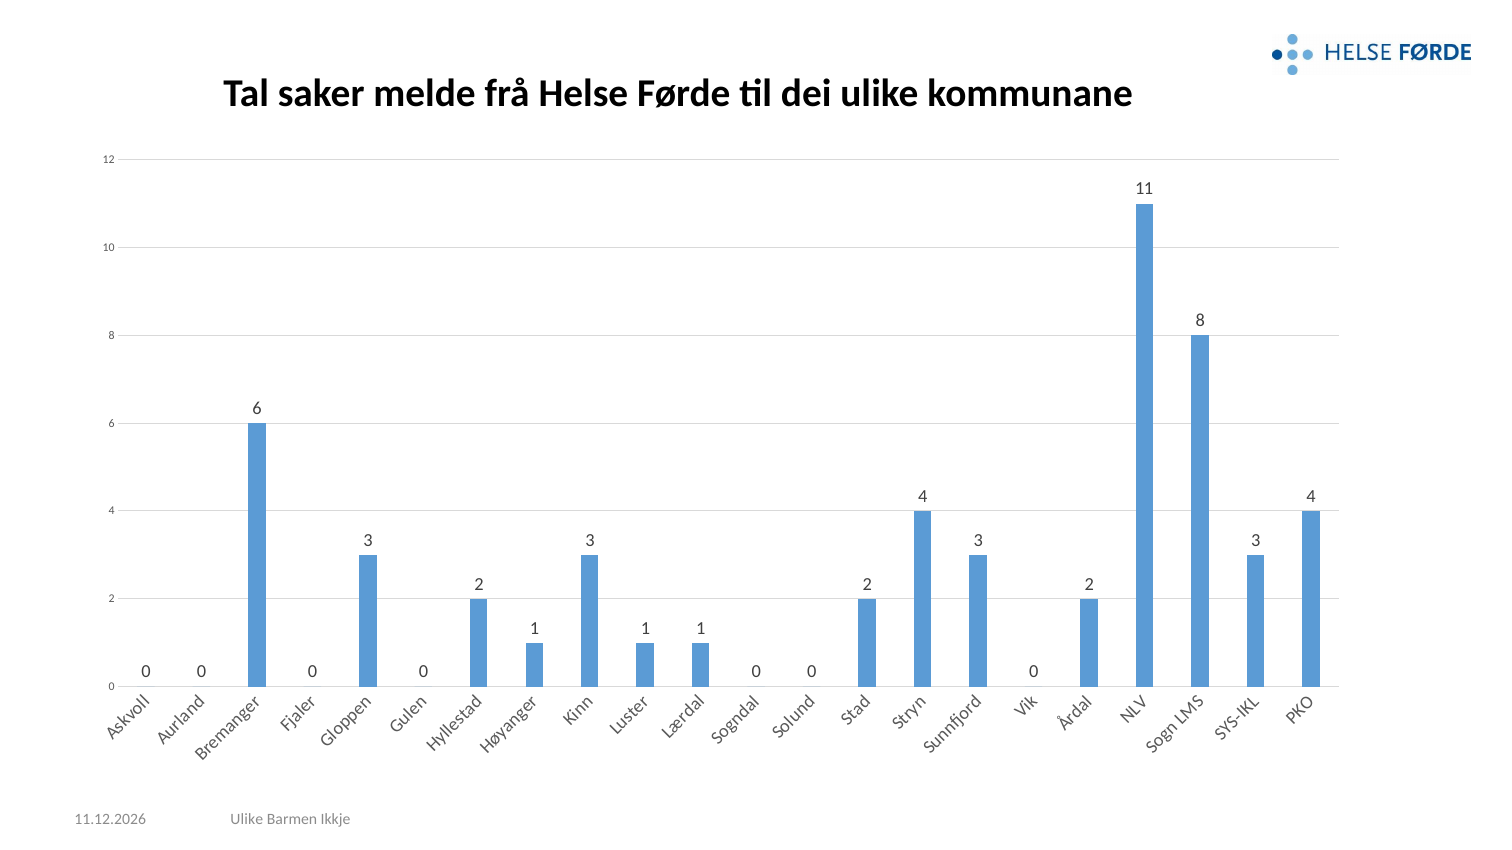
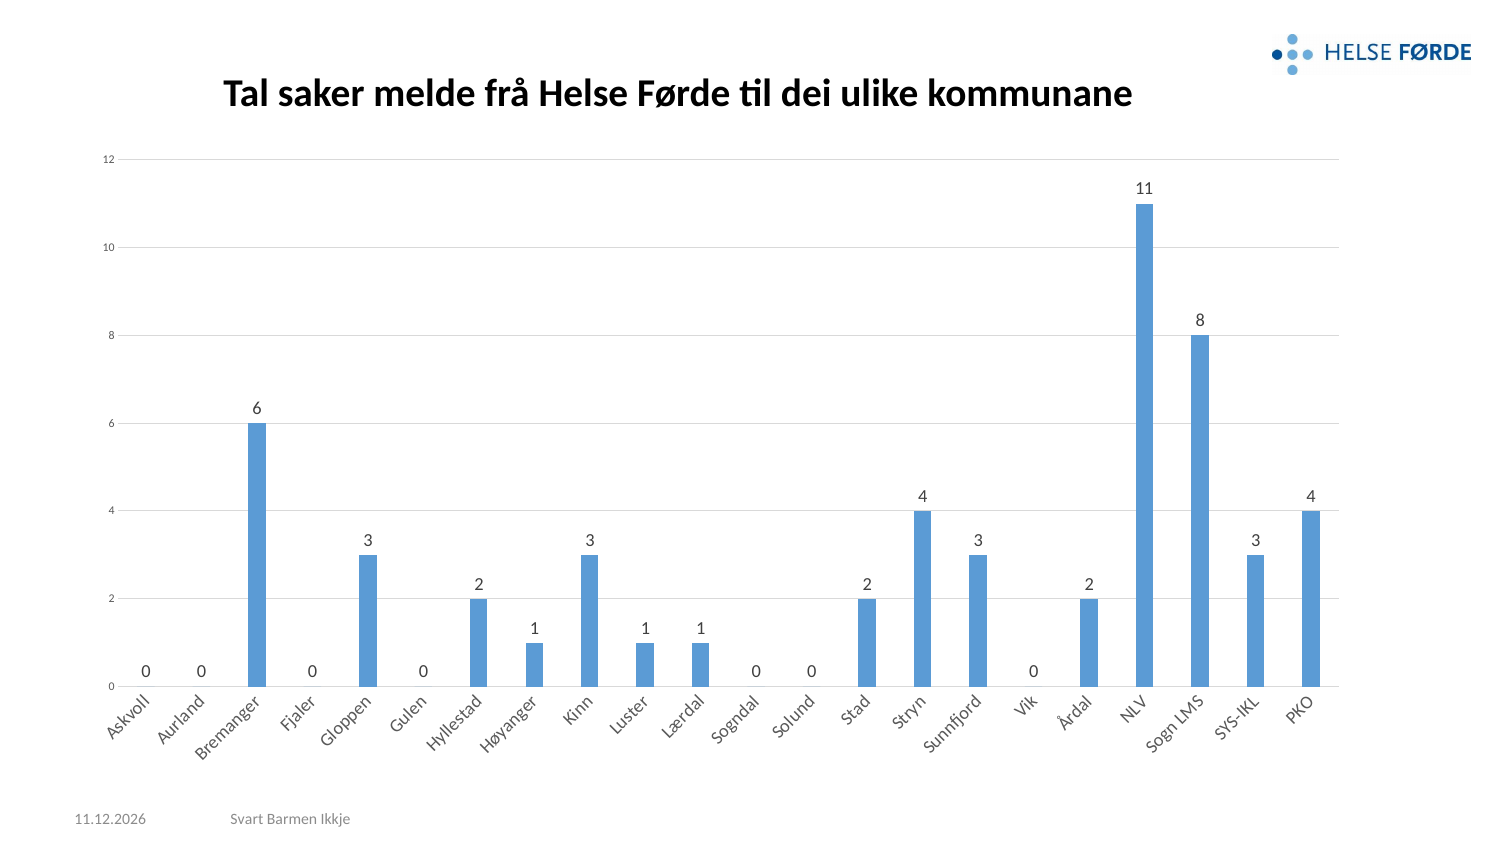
Ulike at (247, 820): Ulike -> Svart
